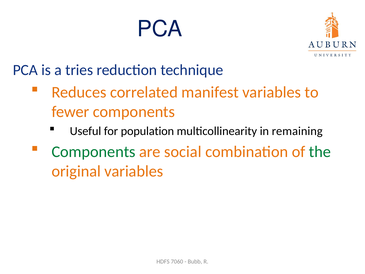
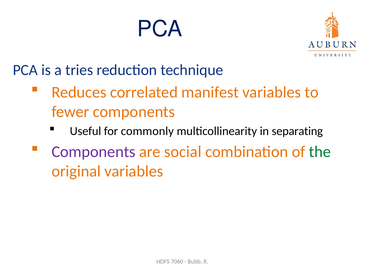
population: population -> commonly
remaining: remaining -> separating
Components at (94, 152) colour: green -> purple
